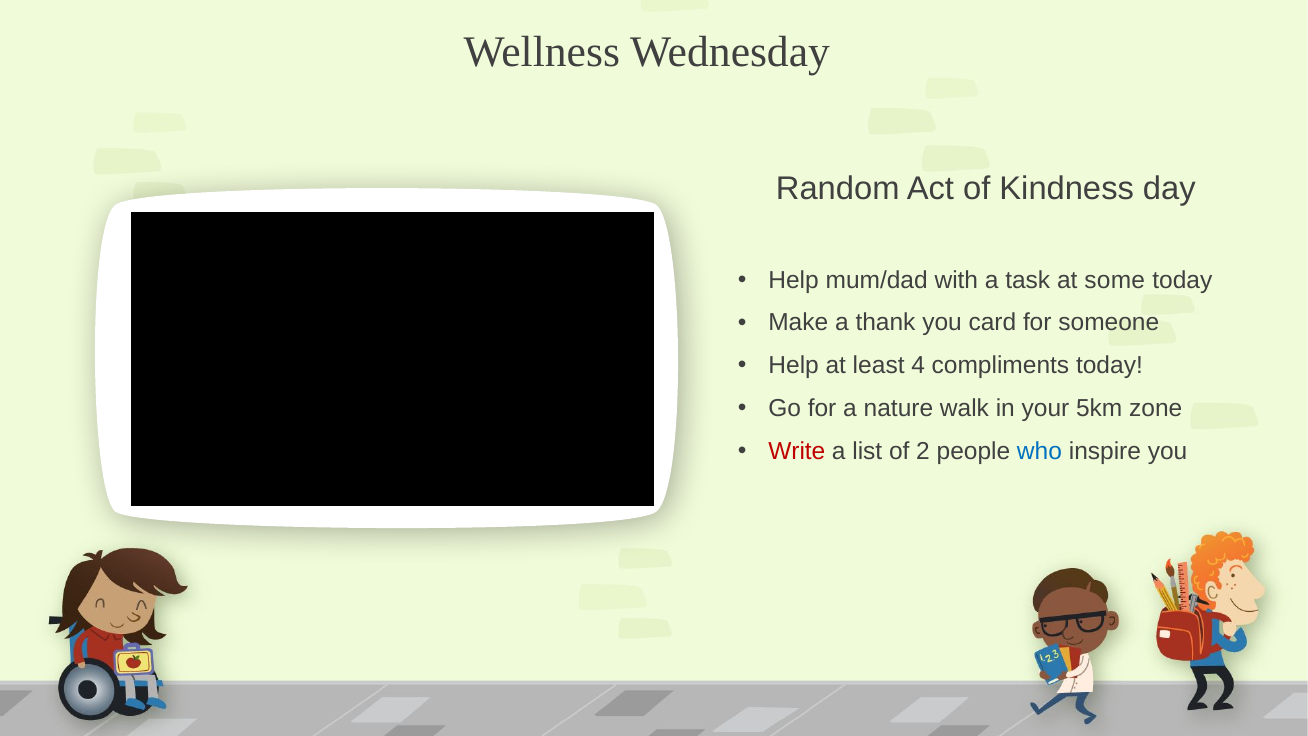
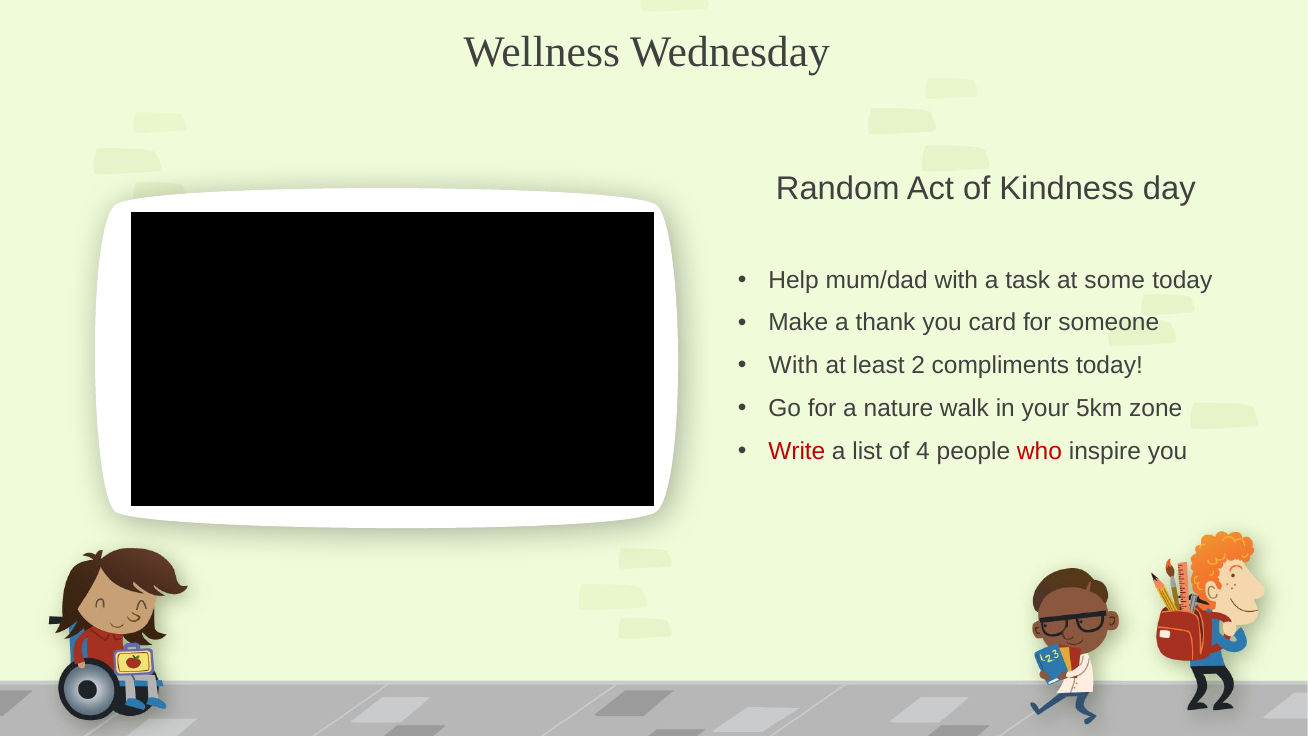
Help at (794, 366): Help -> With
4: 4 -> 2
2: 2 -> 4
who colour: blue -> red
